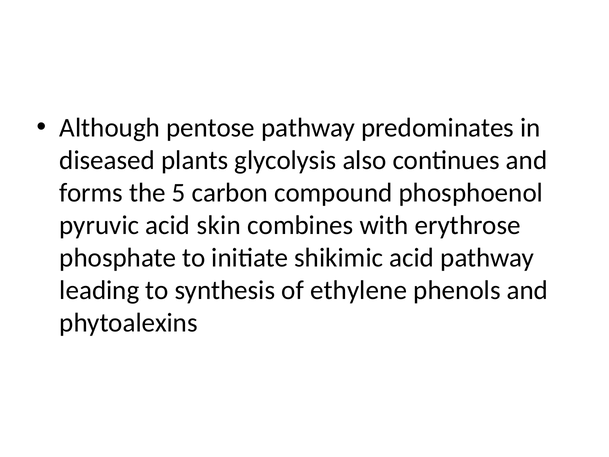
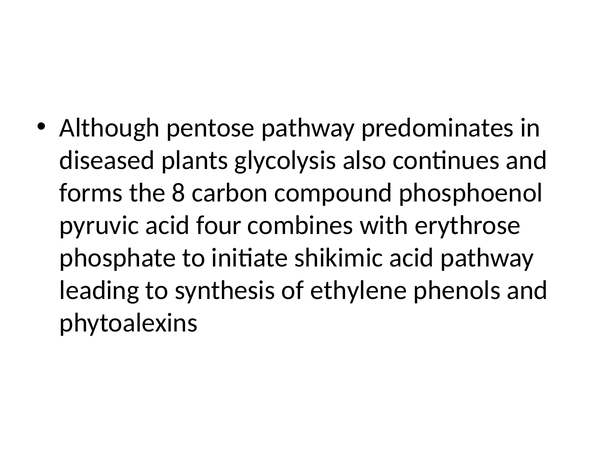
5: 5 -> 8
skin: skin -> four
